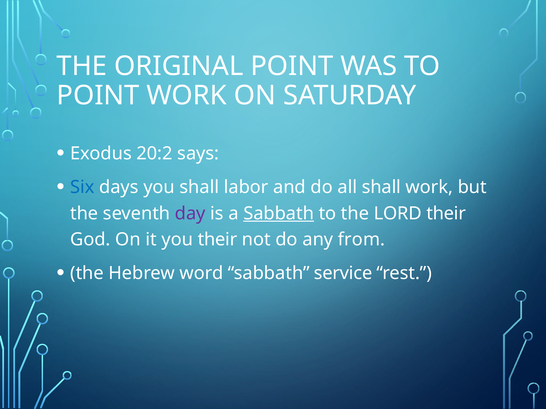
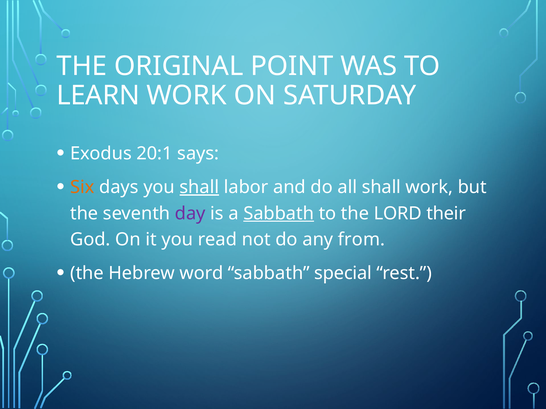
POINT at (98, 96): POINT -> LEARN
20:2: 20:2 -> 20:1
Six colour: blue -> orange
shall at (199, 187) underline: none -> present
you their: their -> read
service: service -> special
